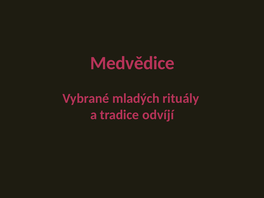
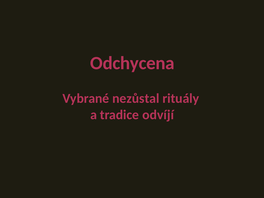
Medvědice: Medvědice -> Odchycena
mladých: mladých -> nezůstal
